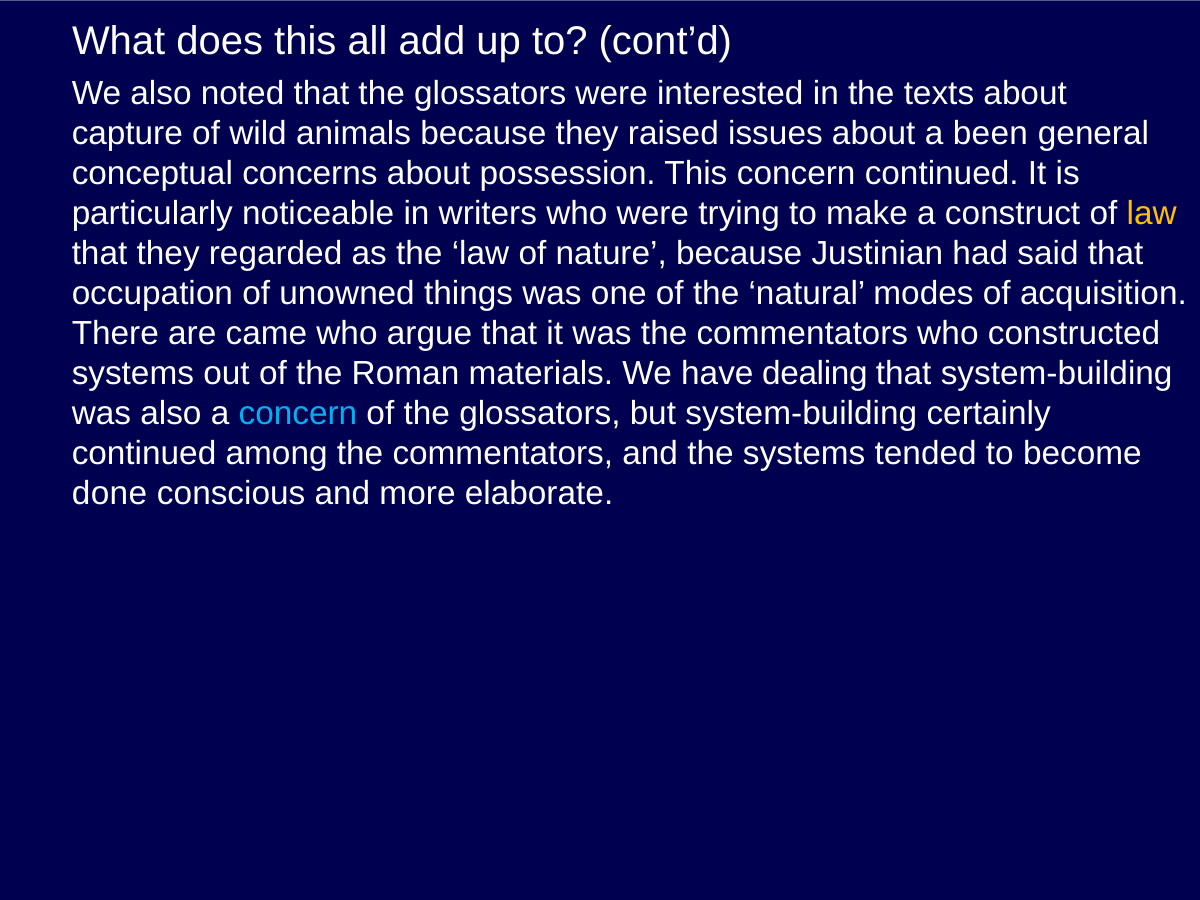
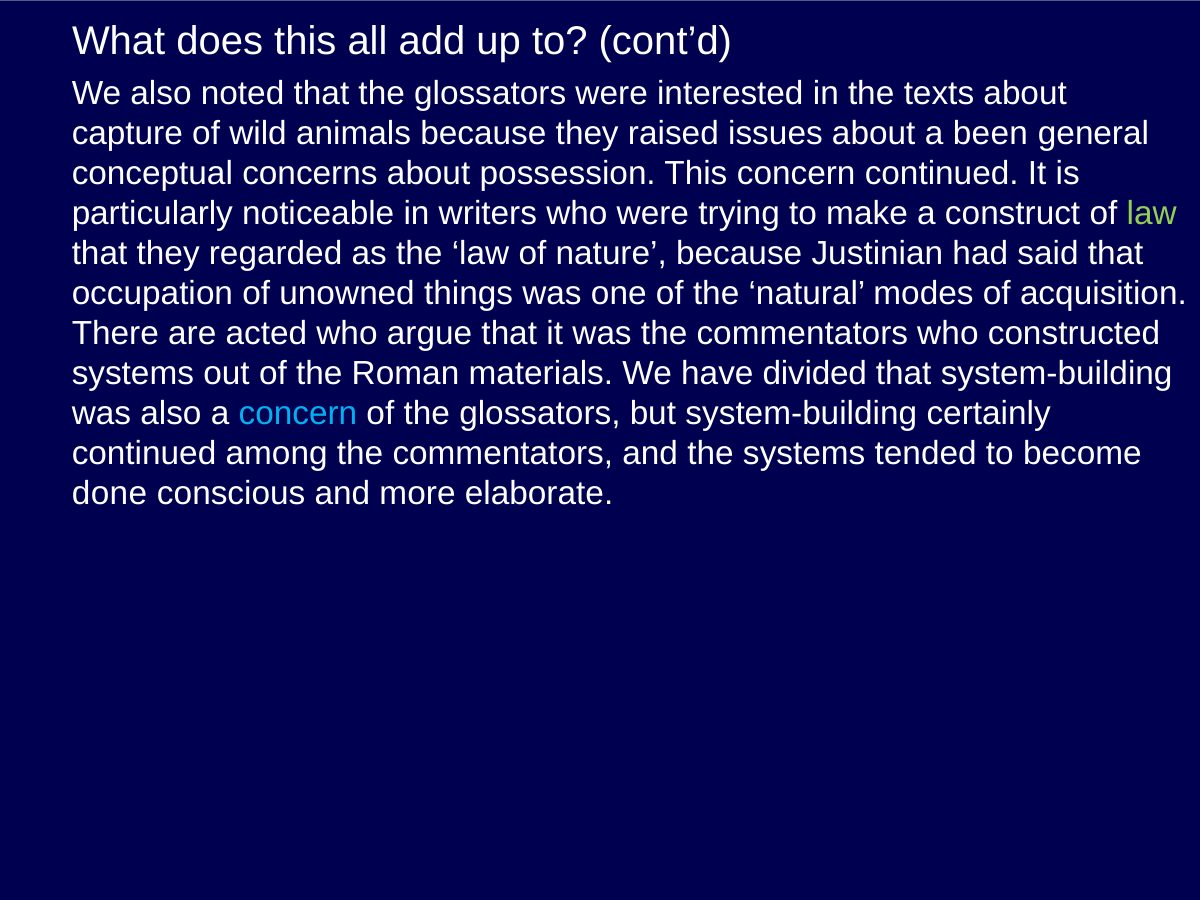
law at (1152, 213) colour: yellow -> light green
came: came -> acted
dealing: dealing -> divided
